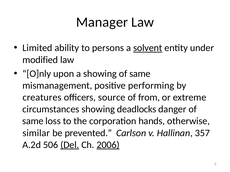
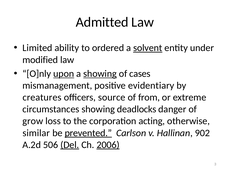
Manager: Manager -> Admitted
persons: persons -> ordered
upon underline: none -> present
showing at (100, 74) underline: none -> present
same at (140, 74): same -> cases
performing: performing -> evidentiary
same at (33, 121): same -> grow
hands: hands -> acting
prevented underline: none -> present
357: 357 -> 902
